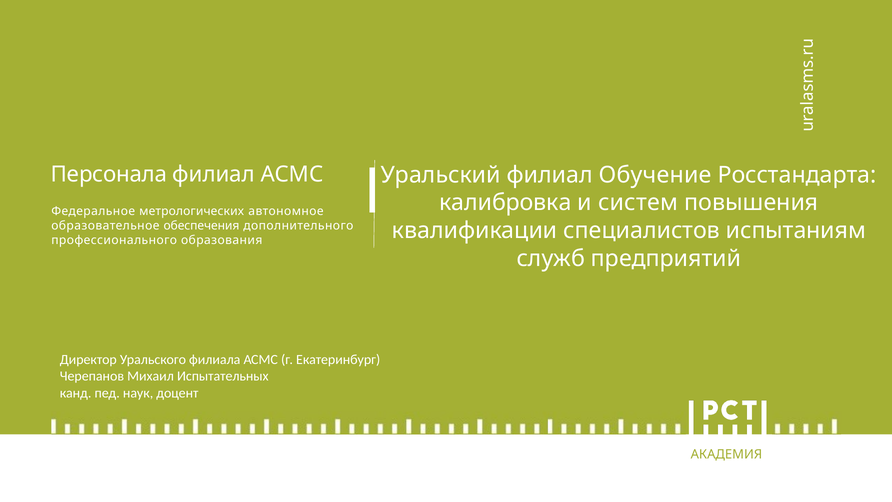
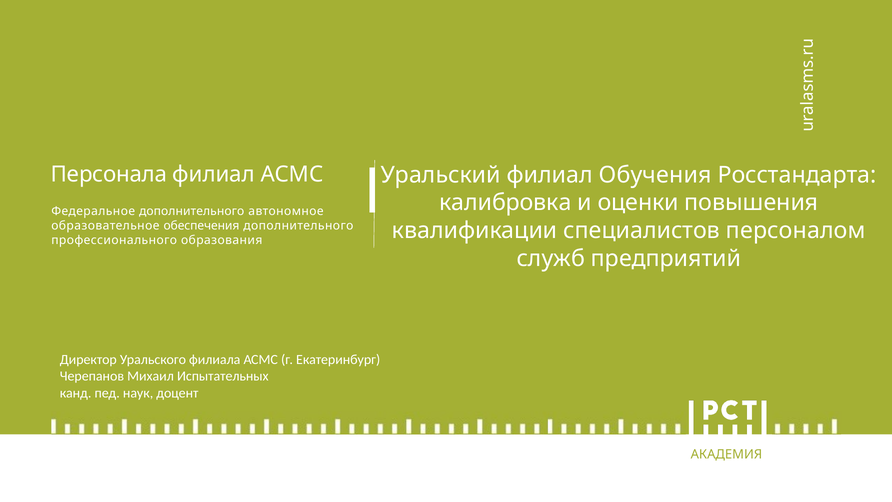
Обучение: Обучение -> Обучения
систем: систем -> оценки
Федеральное метрологических: метрологических -> дополнительного
испытаниям: испытаниям -> персоналом
